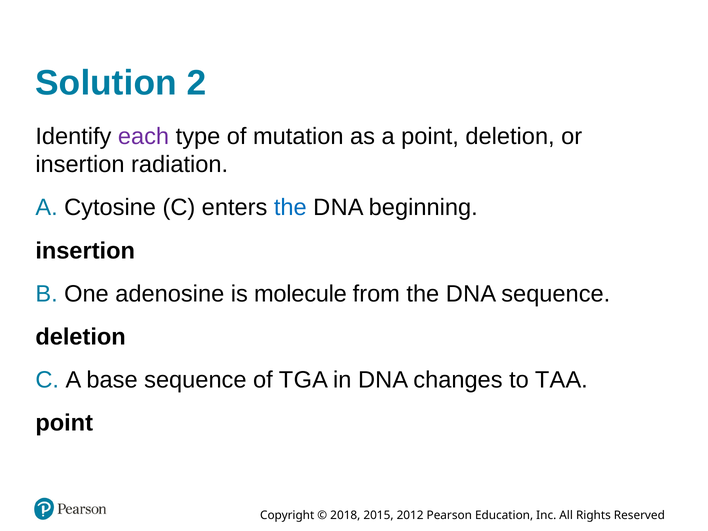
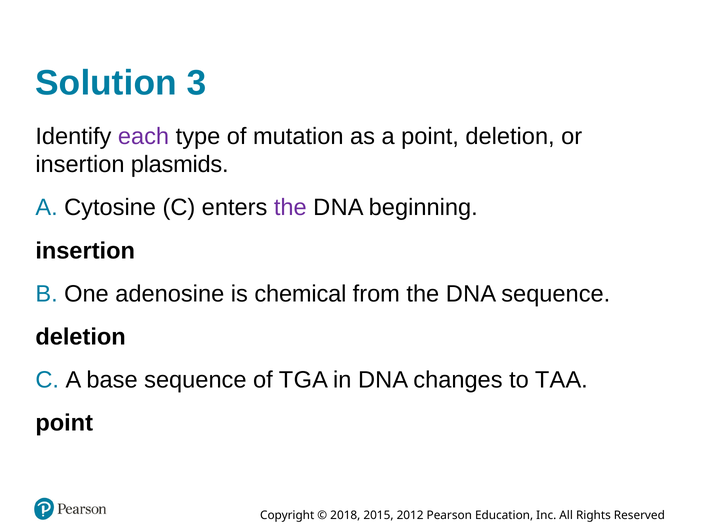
2: 2 -> 3
radiation: radiation -> plasmids
the at (290, 208) colour: blue -> purple
molecule: molecule -> chemical
